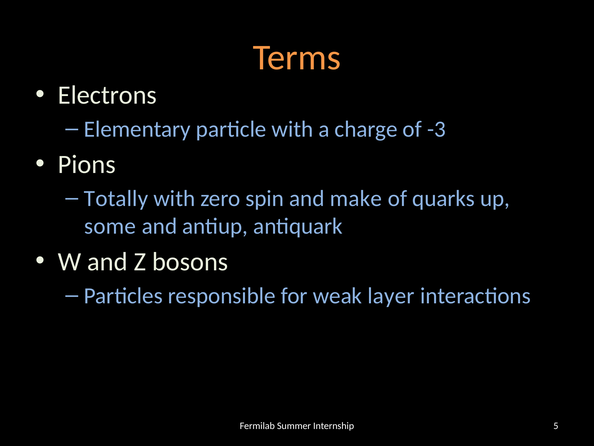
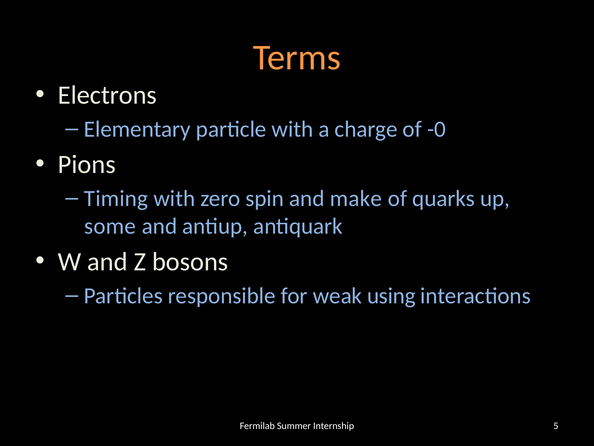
-3: -3 -> -0
Totally: Totally -> Timing
layer: layer -> using
